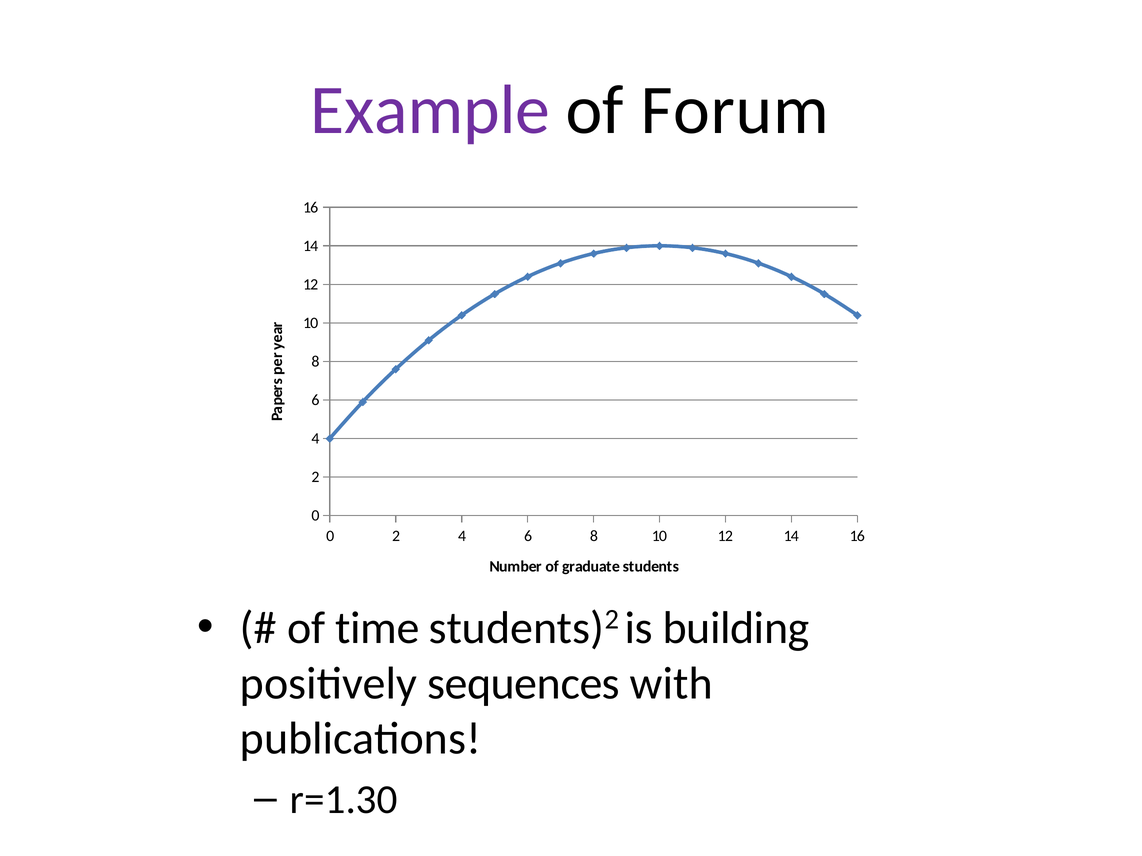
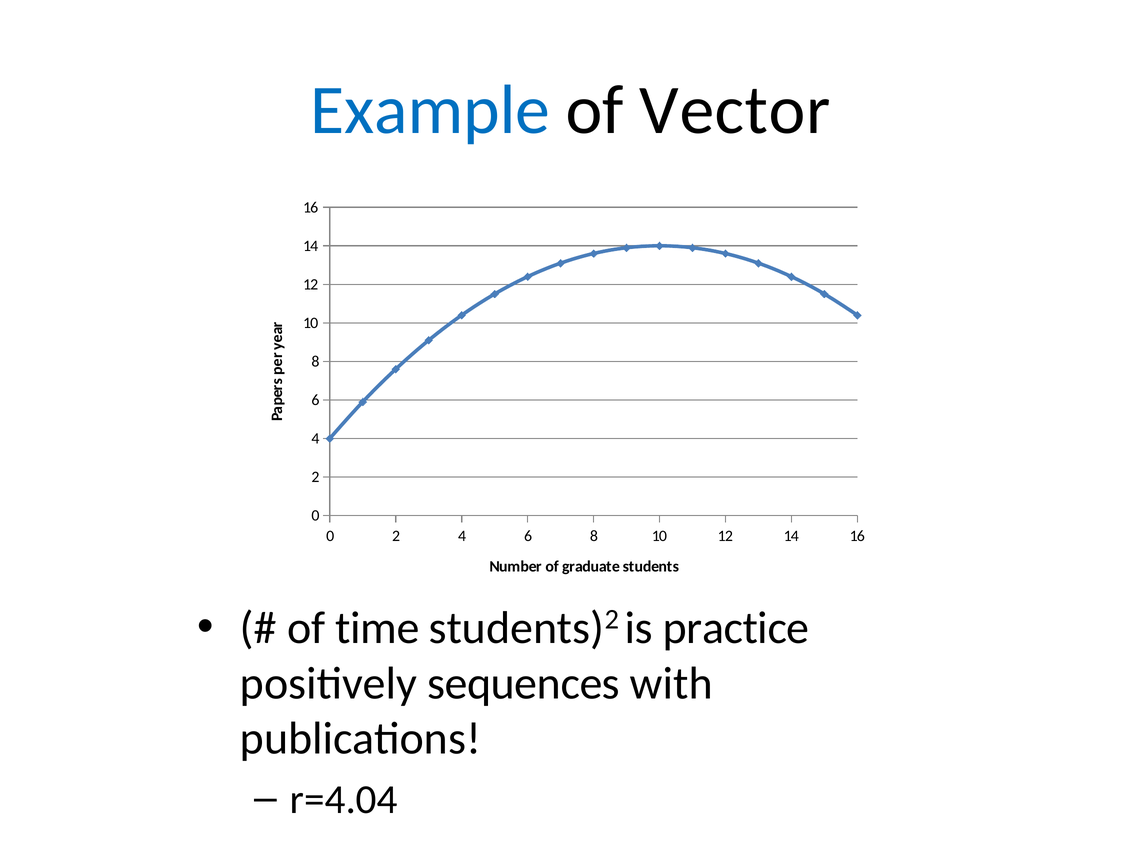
Example colour: purple -> blue
Forum: Forum -> Vector
building: building -> practice
r=1.30: r=1.30 -> r=4.04
